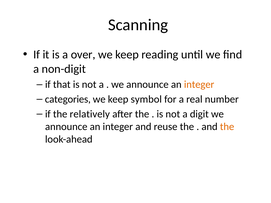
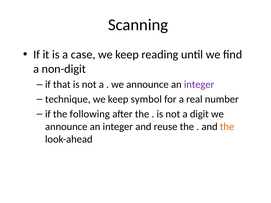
over: over -> case
integer at (199, 85) colour: orange -> purple
categories: categories -> technique
relatively: relatively -> following
